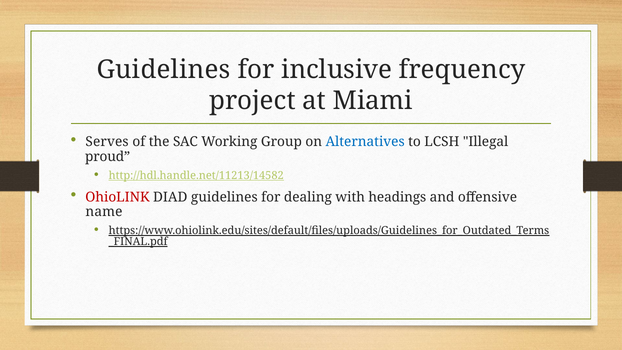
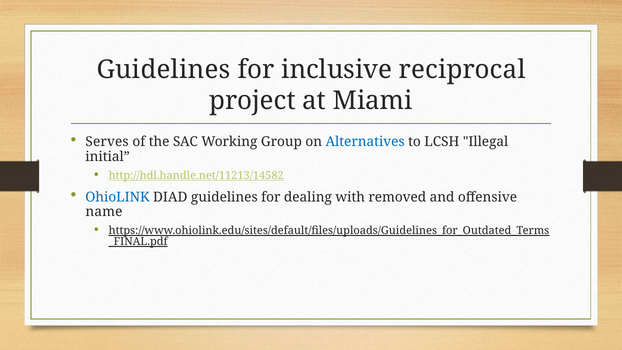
frequency: frequency -> reciprocal
proud: proud -> initial
OhioLINK colour: red -> blue
headings: headings -> removed
